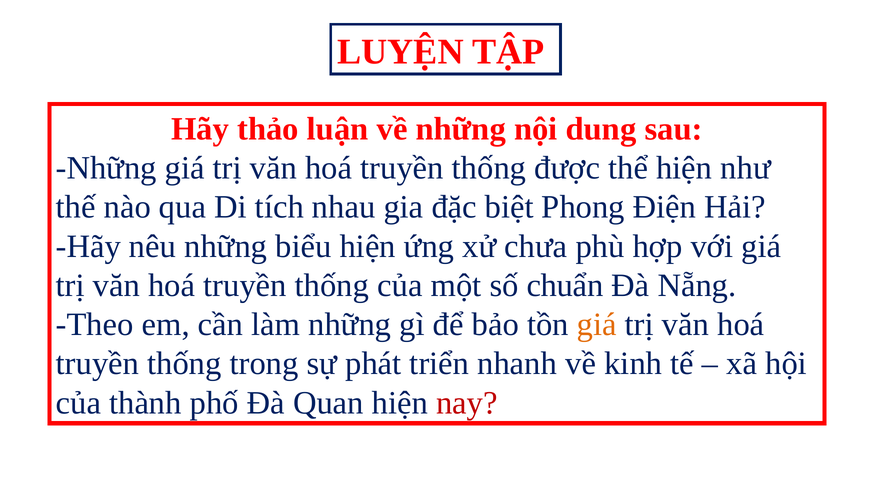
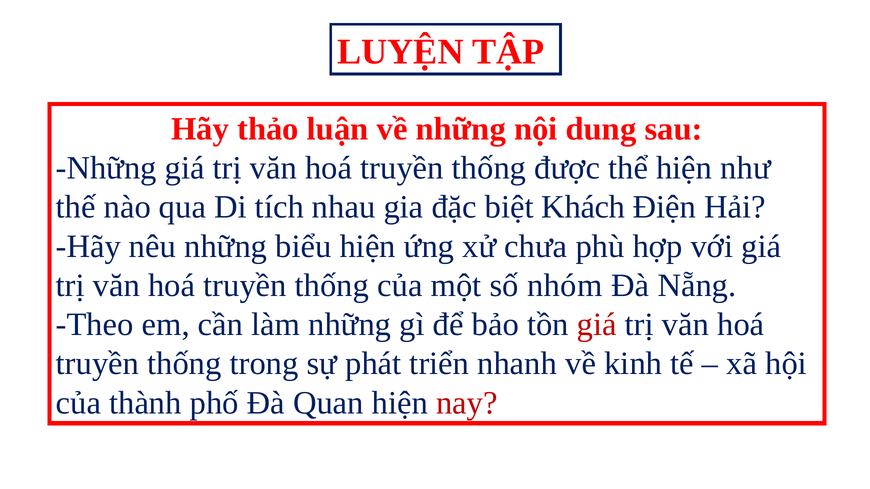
Phong: Phong -> Khách
chuẩn: chuẩn -> nhóm
giá at (597, 325) colour: orange -> red
